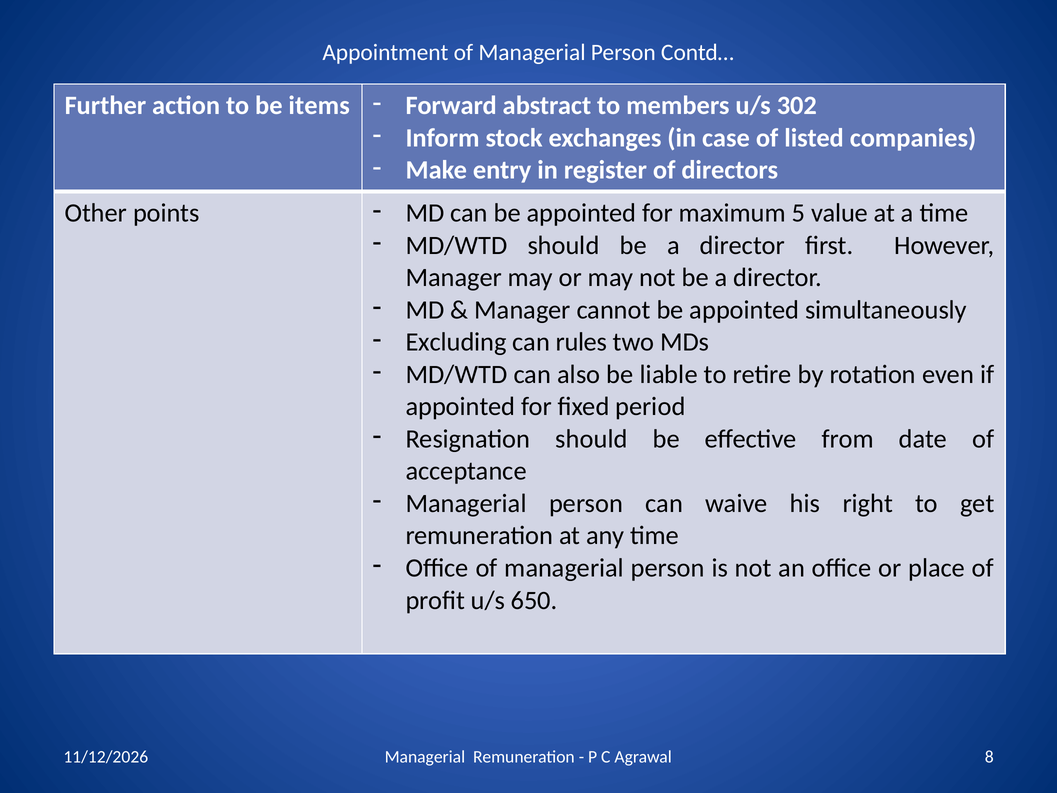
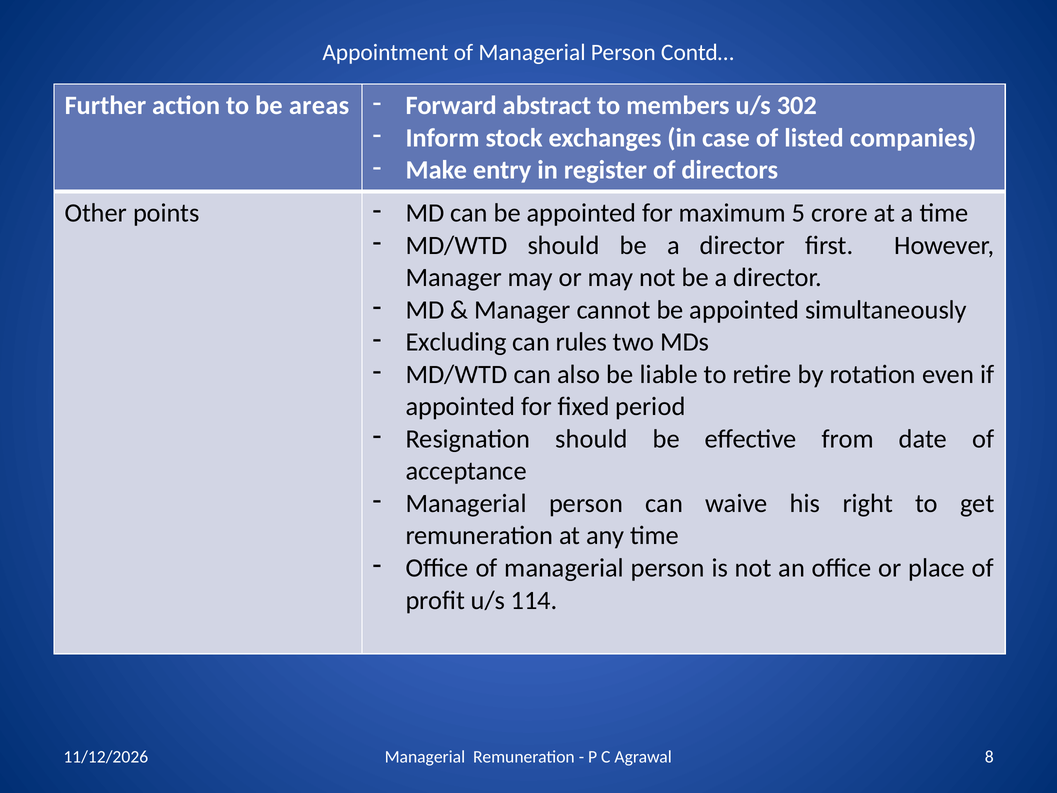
items: items -> areas
value: value -> crore
650: 650 -> 114
